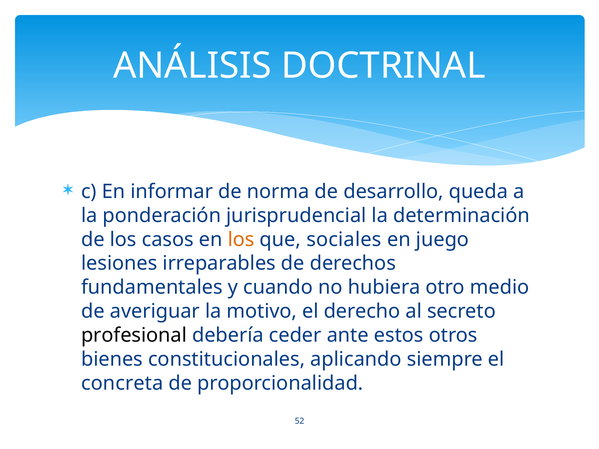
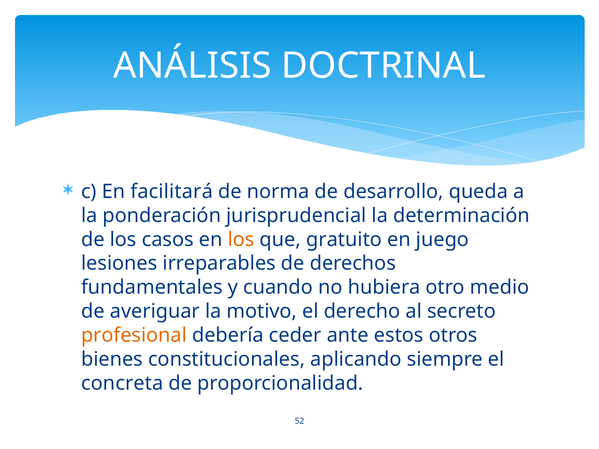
informar: informar -> facilitará
sociales: sociales -> gratuito
profesional colour: black -> orange
